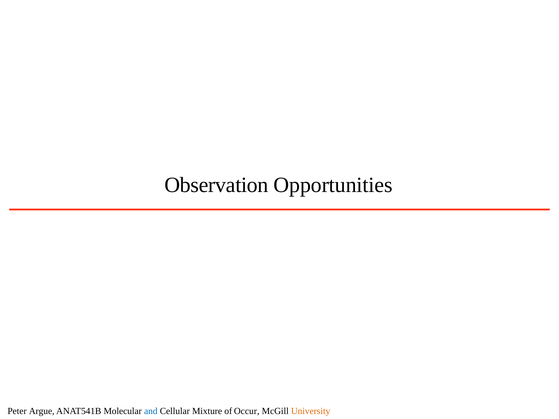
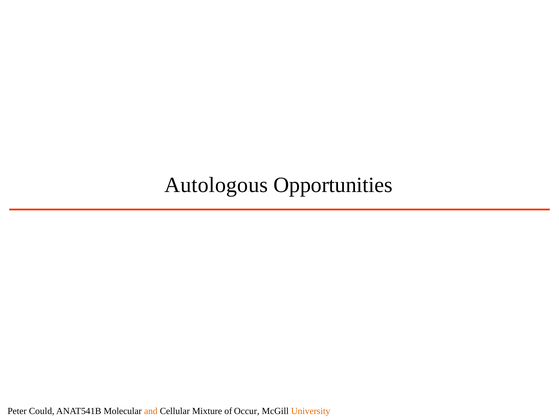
Observation: Observation -> Autologous
Argue: Argue -> Could
and colour: blue -> orange
